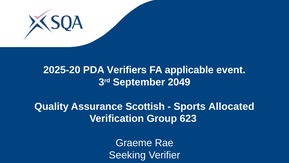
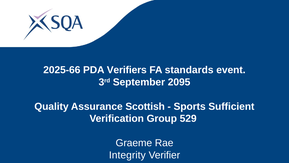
2025-20: 2025-20 -> 2025-66
applicable: applicable -> standards
2049: 2049 -> 2095
Allocated: Allocated -> Sufficient
623: 623 -> 529
Seeking: Seeking -> Integrity
